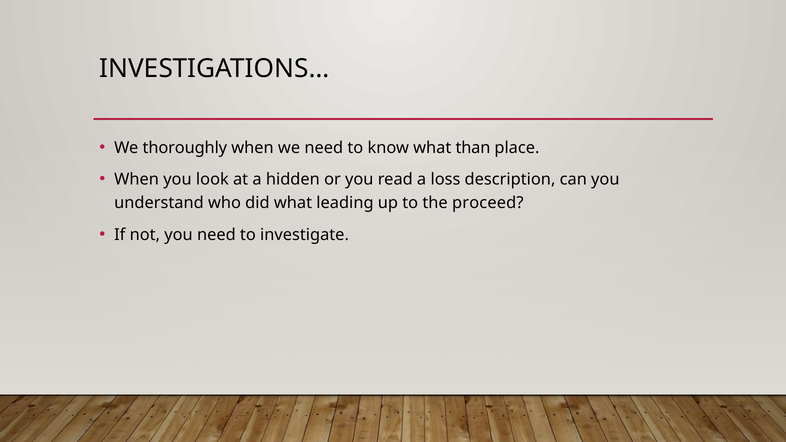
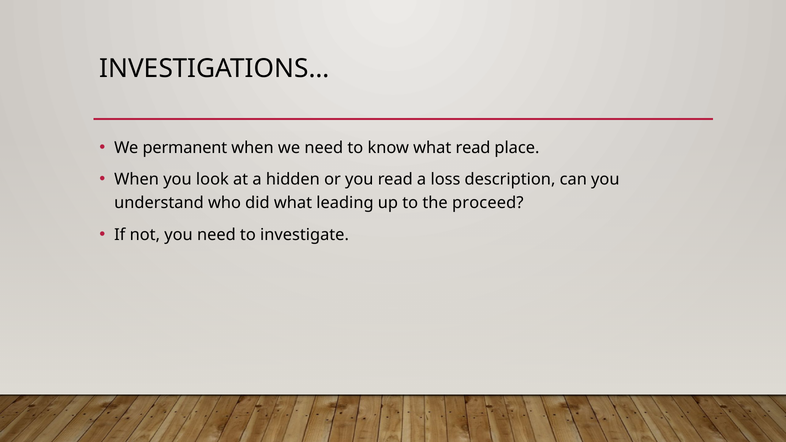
thoroughly: thoroughly -> permanent
what than: than -> read
